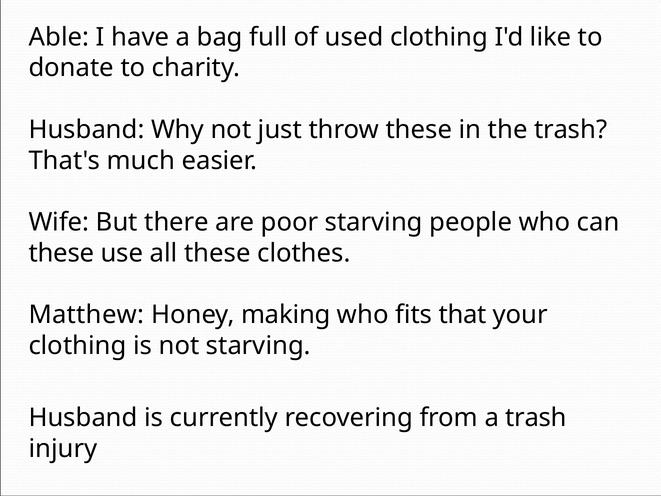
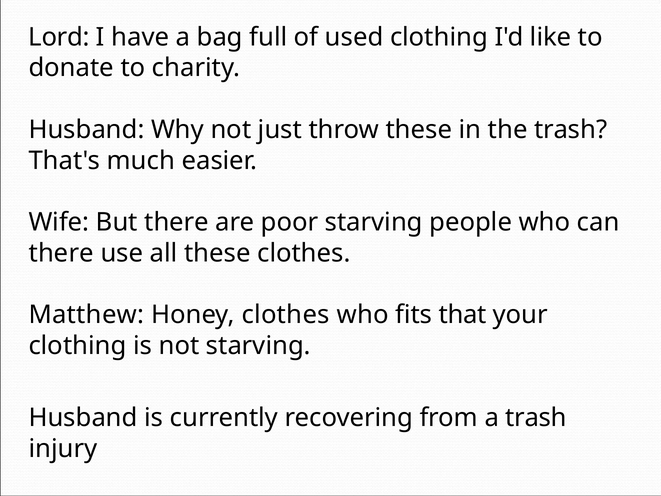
Able: Able -> Lord
these at (61, 253): these -> there
Honey making: making -> clothes
